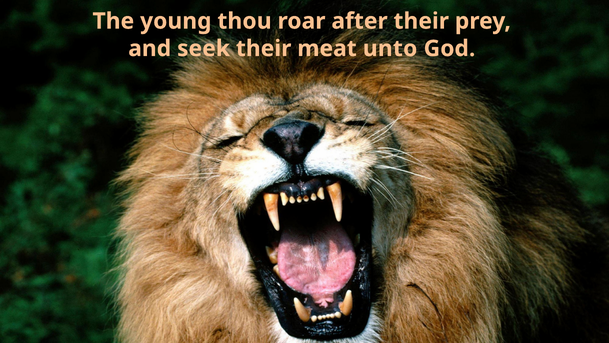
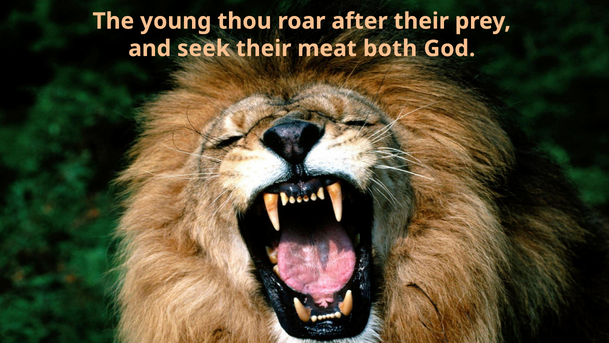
unto: unto -> both
